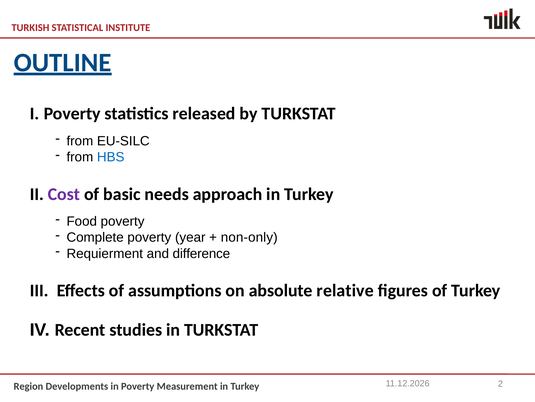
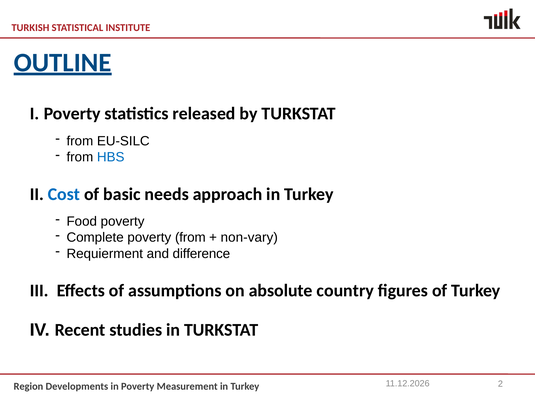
Cost colour: purple -> blue
poverty year: year -> from
non-only: non-only -> non-vary
relative: relative -> country
